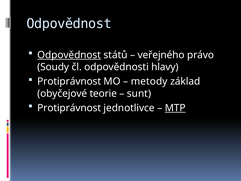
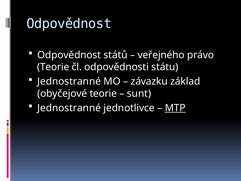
Odpovědnost at (69, 55) underline: present -> none
Soudy at (53, 67): Soudy -> Teorie
hlavy: hlavy -> státu
Protiprávnost at (69, 81): Protiprávnost -> Jednostranné
metody: metody -> závazku
Protiprávnost at (69, 108): Protiprávnost -> Jednostranné
